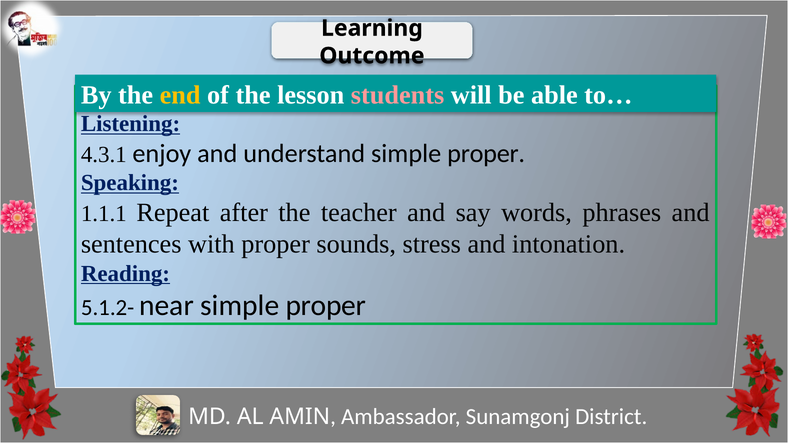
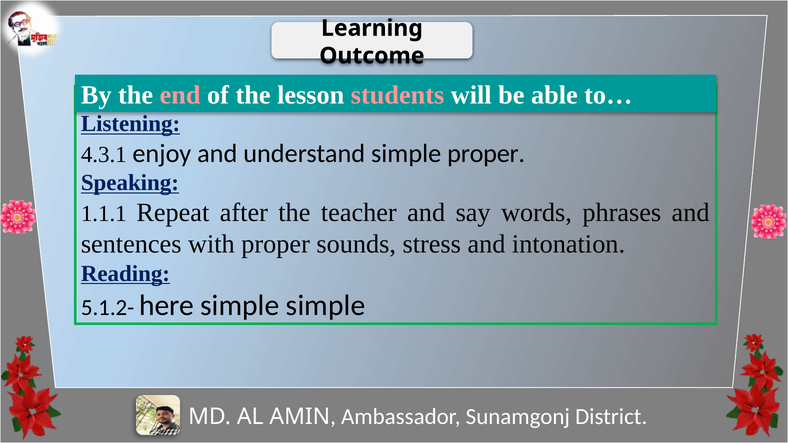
end colour: yellow -> pink
near: near -> here
proper at (326, 306): proper -> simple
